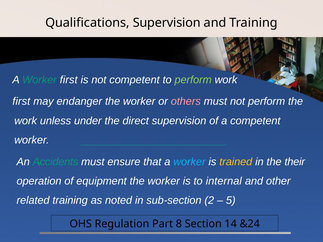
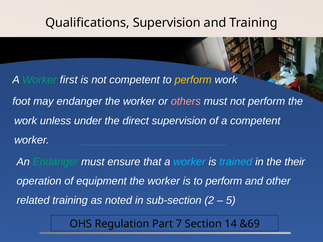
perform at (193, 80) colour: light green -> yellow
first at (21, 102): first -> foot
An Accidents: Accidents -> Endanger
trained colour: yellow -> light blue
is to internal: internal -> perform
8: 8 -> 7
&24: &24 -> &69
